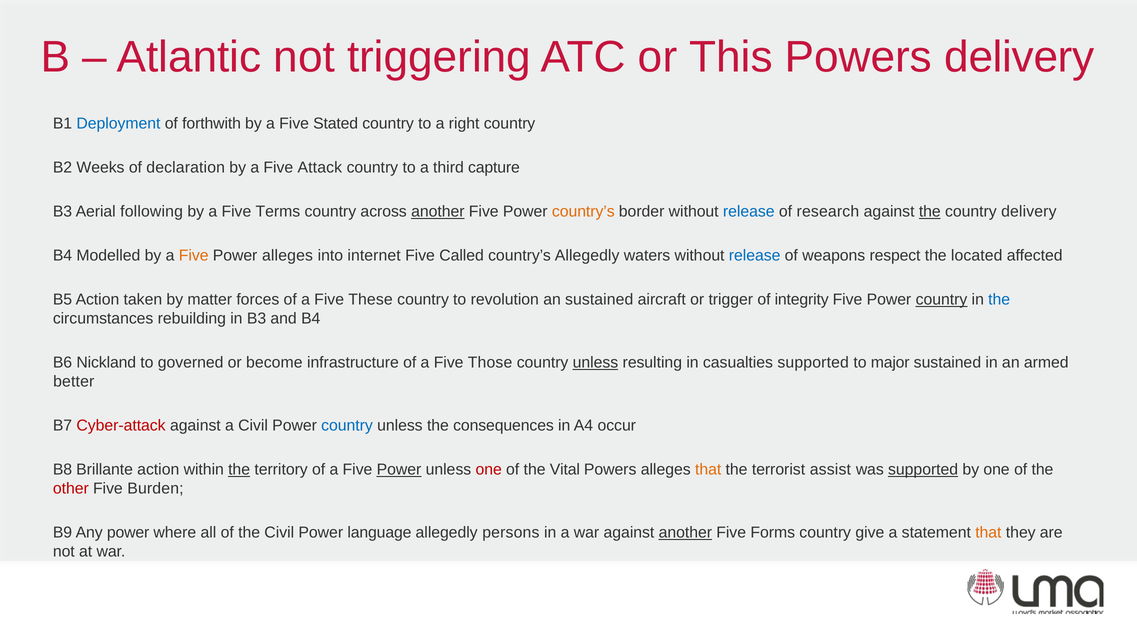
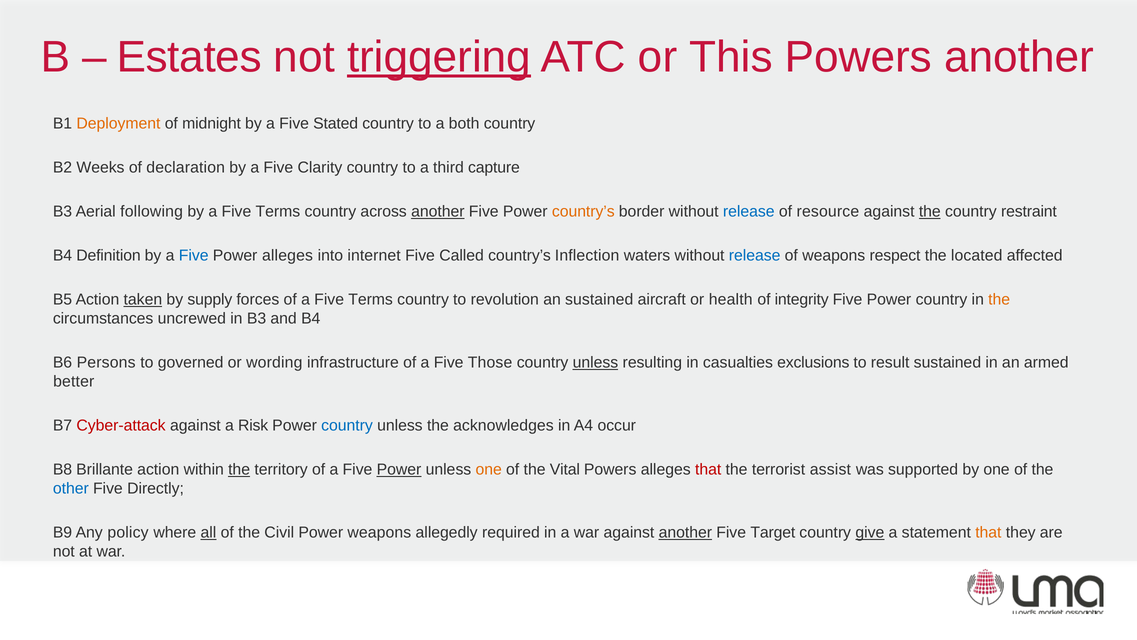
Atlantic: Atlantic -> Estates
triggering underline: none -> present
Powers delivery: delivery -> another
Deployment colour: blue -> orange
forthwith: forthwith -> midnight
right: right -> both
Attack: Attack -> Clarity
research: research -> resource
country delivery: delivery -> restraint
Modelled: Modelled -> Definition
Five at (194, 255) colour: orange -> blue
country’s Allegedly: Allegedly -> Inflection
taken underline: none -> present
matter: matter -> supply
of a Five These: These -> Terms
trigger: trigger -> health
country at (941, 300) underline: present -> none
the at (999, 300) colour: blue -> orange
rebuilding: rebuilding -> uncrewed
Nickland: Nickland -> Persons
become: become -> wording
casualties supported: supported -> exclusions
major: major -> result
a Civil: Civil -> Risk
consequences: consequences -> acknowledges
one at (489, 469) colour: red -> orange
that at (708, 469) colour: orange -> red
supported at (923, 469) underline: present -> none
other colour: red -> blue
Burden: Burden -> Directly
Any power: power -> policy
all underline: none -> present
Power language: language -> weapons
persons: persons -> required
Forms: Forms -> Target
give underline: none -> present
